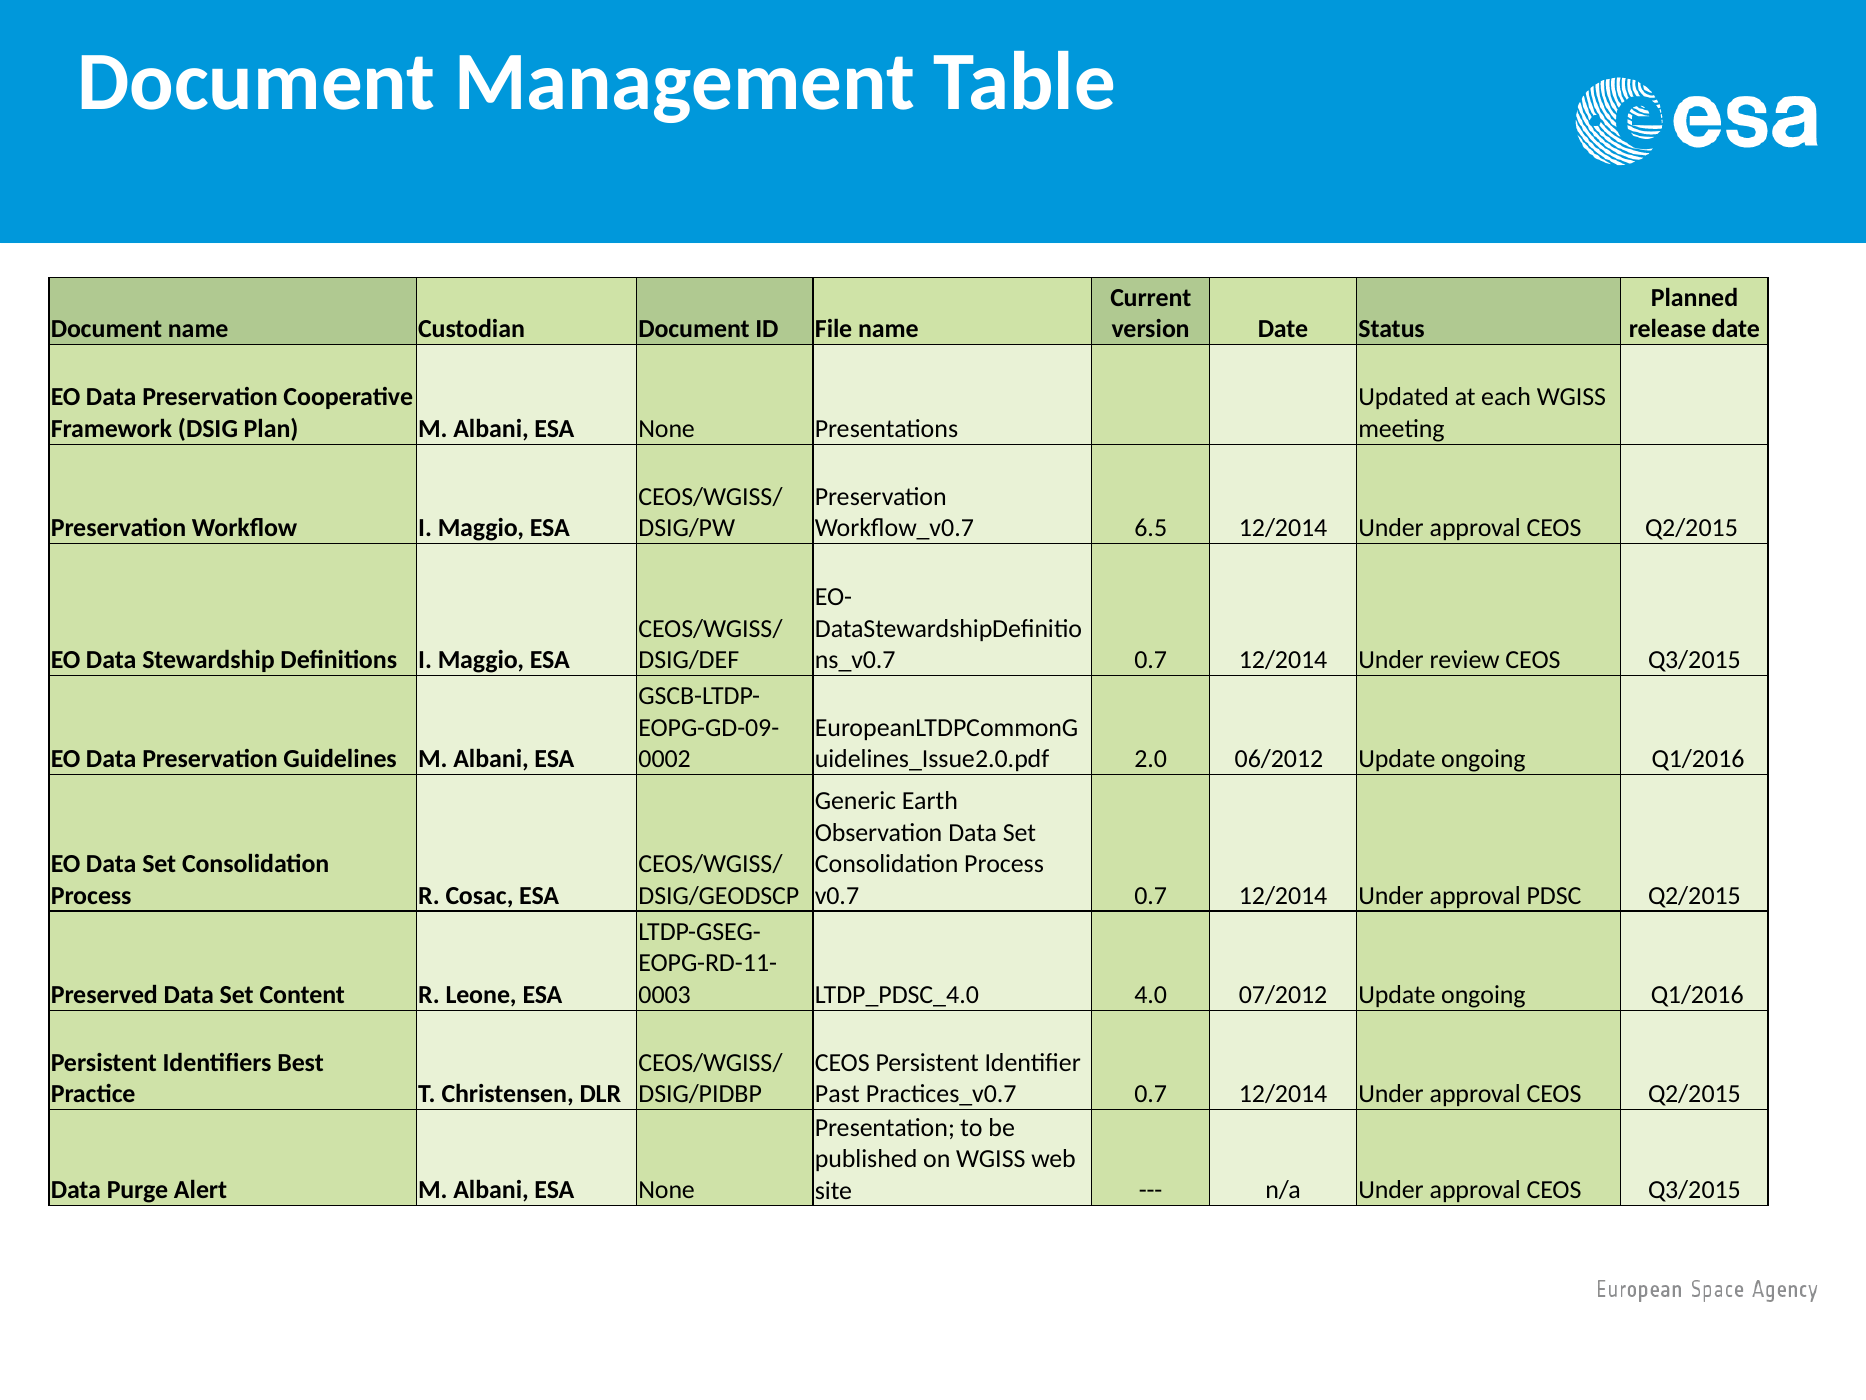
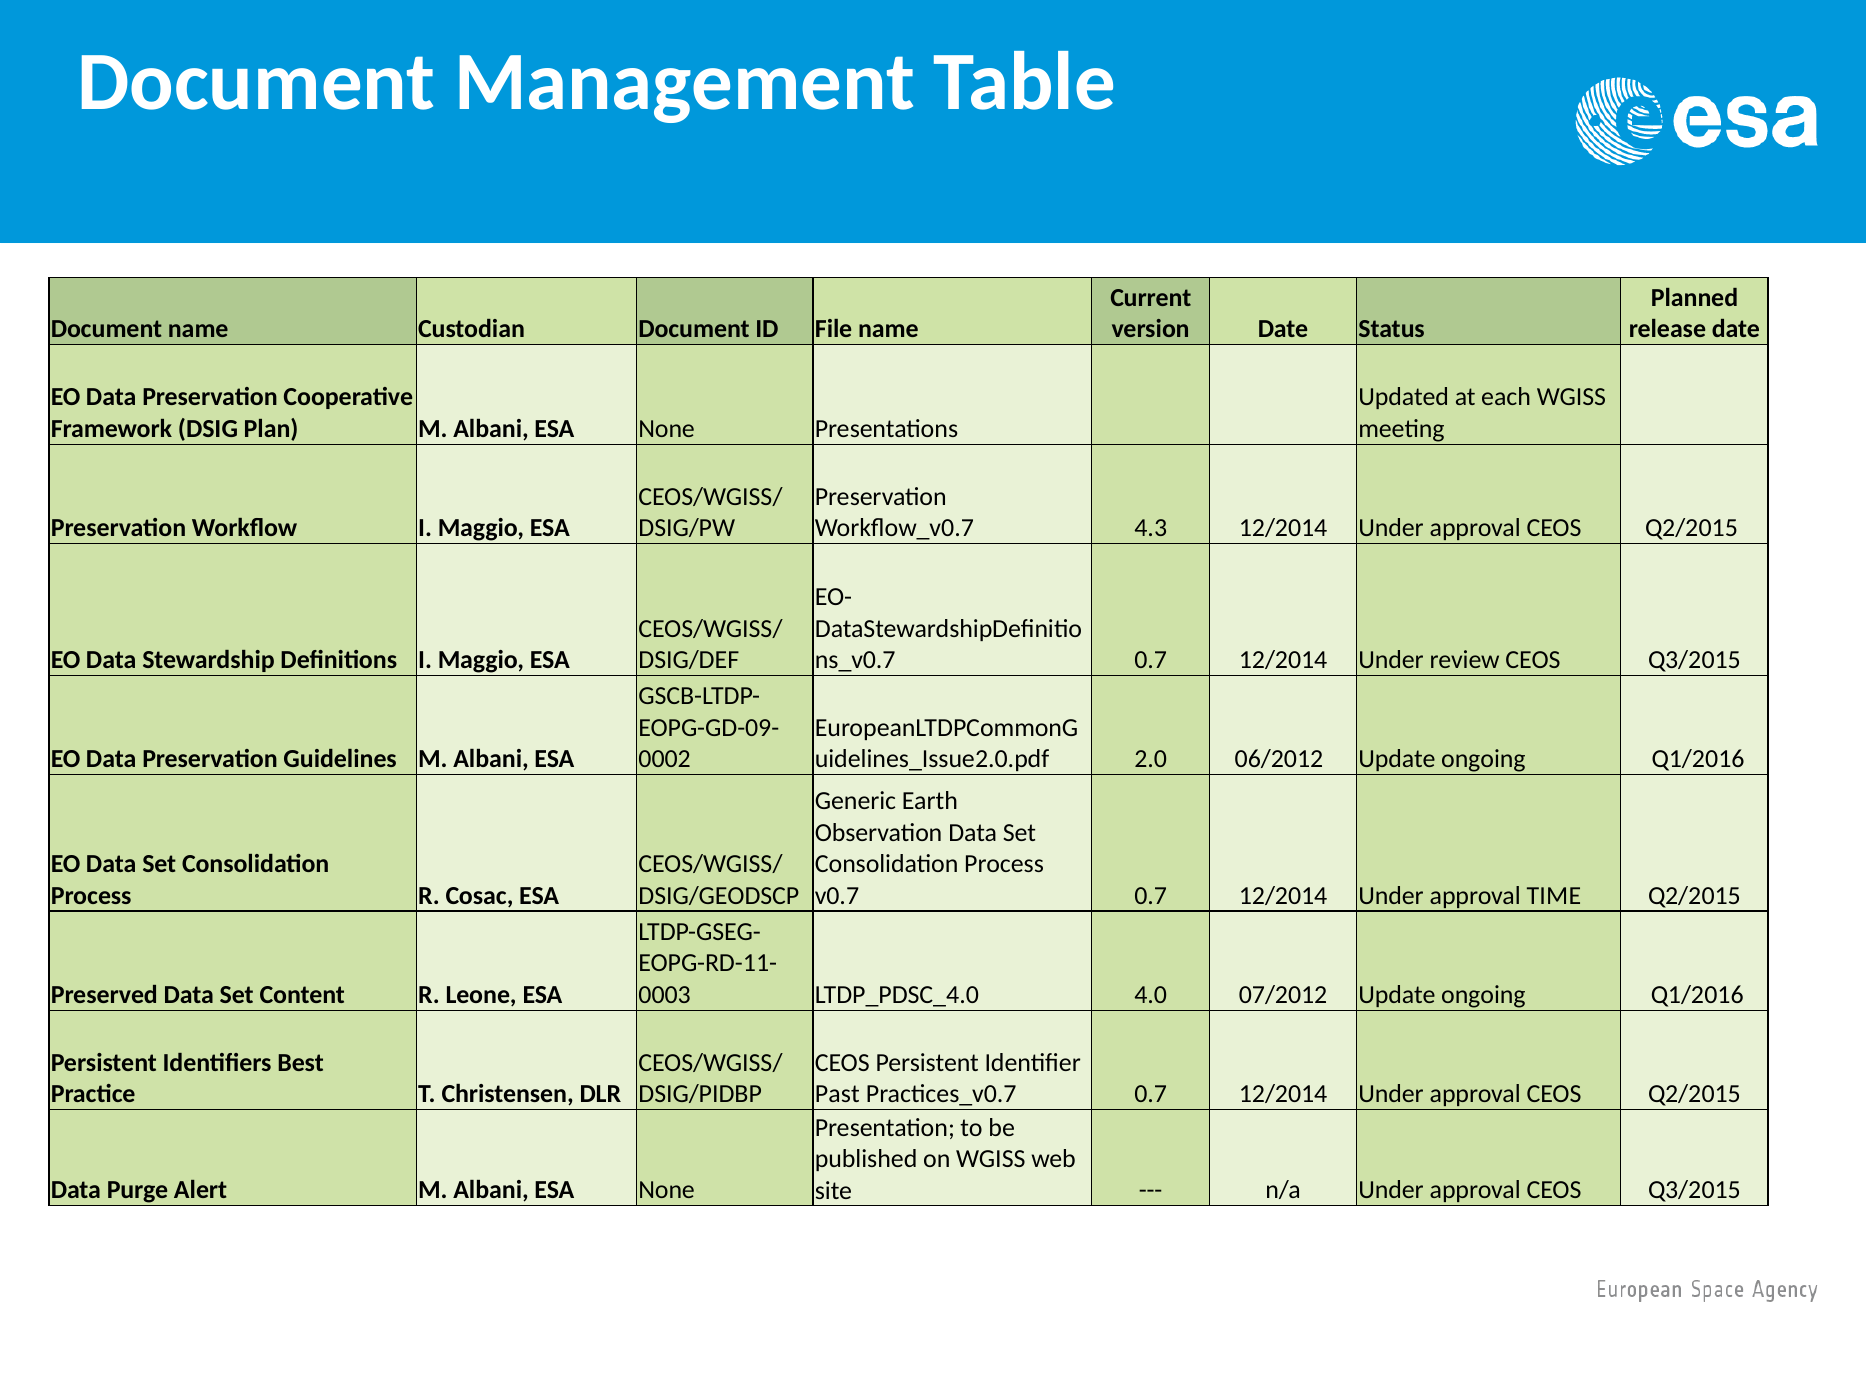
6.5: 6.5 -> 4.3
PDSC: PDSC -> TIME
